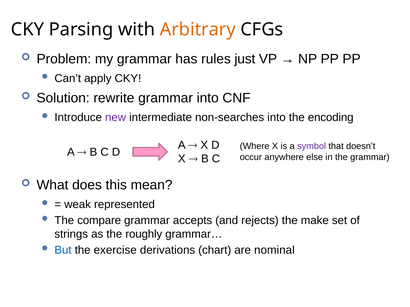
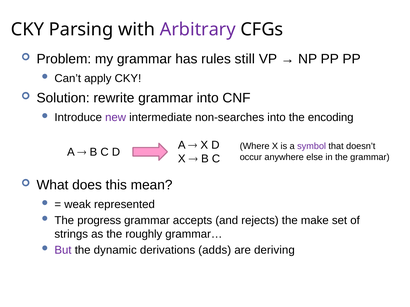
Arbitrary colour: orange -> purple
just: just -> still
compare: compare -> progress
But colour: blue -> purple
exercise: exercise -> dynamic
chart: chart -> adds
nominal: nominal -> deriving
